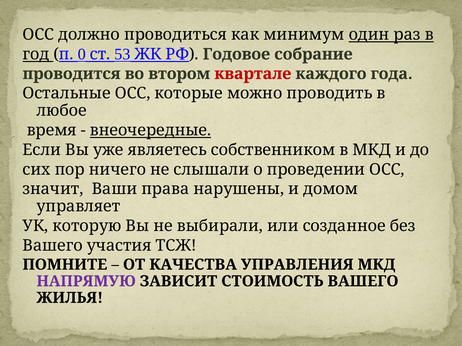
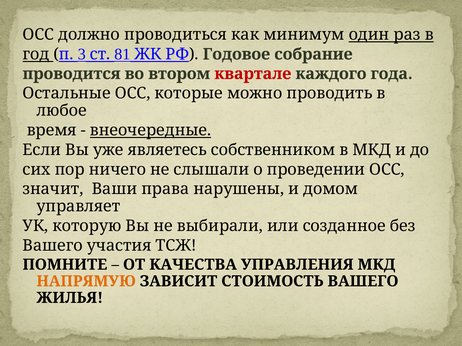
0: 0 -> 3
53: 53 -> 81
НАПРЯМУЮ colour: purple -> orange
